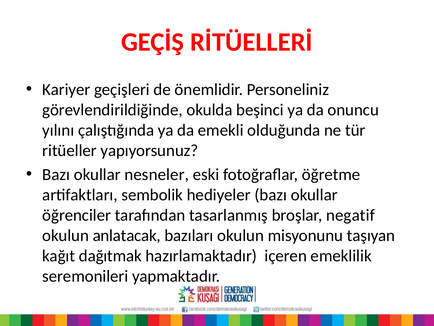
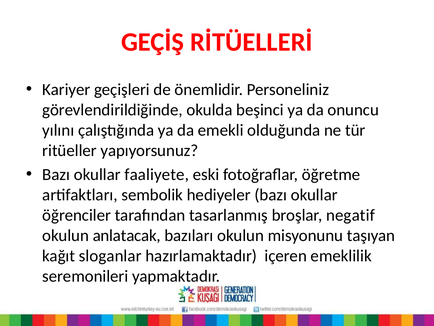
nesneler: nesneler -> faaliyete
dağıtmak: dağıtmak -> sloganlar
